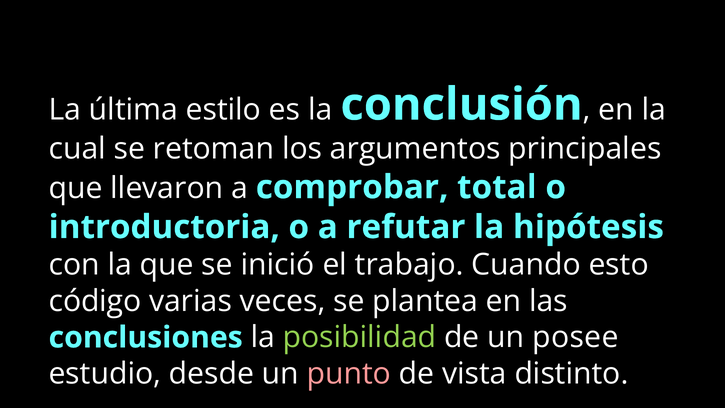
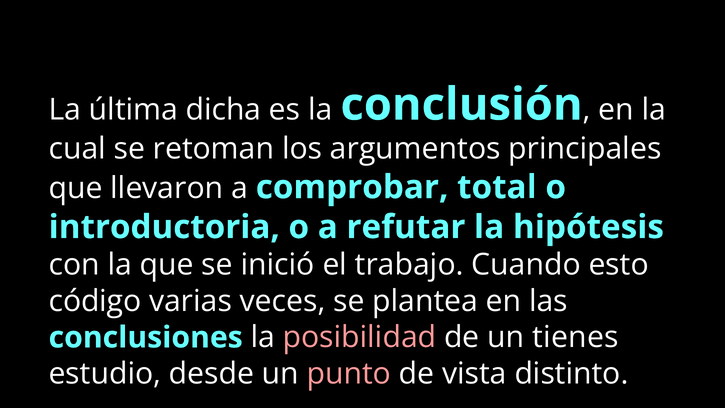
estilo: estilo -> dicha
posibilidad colour: light green -> pink
posee: posee -> tienes
